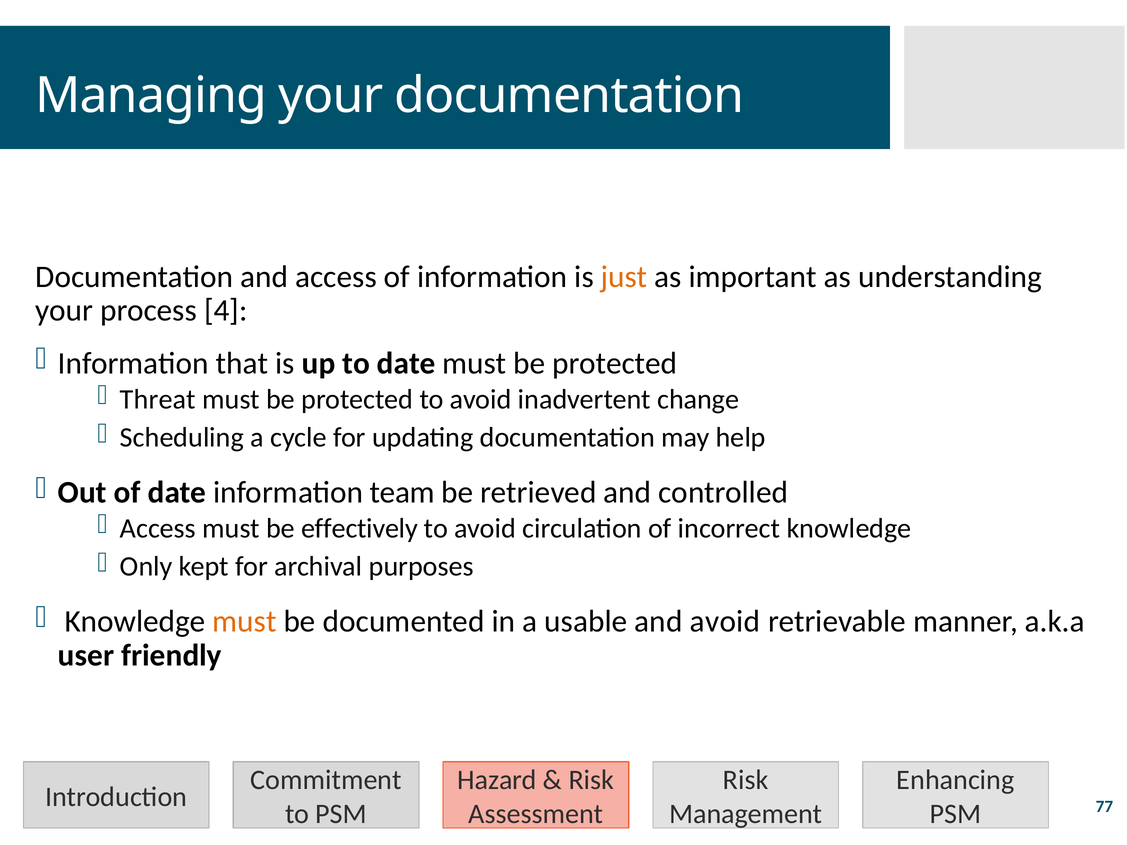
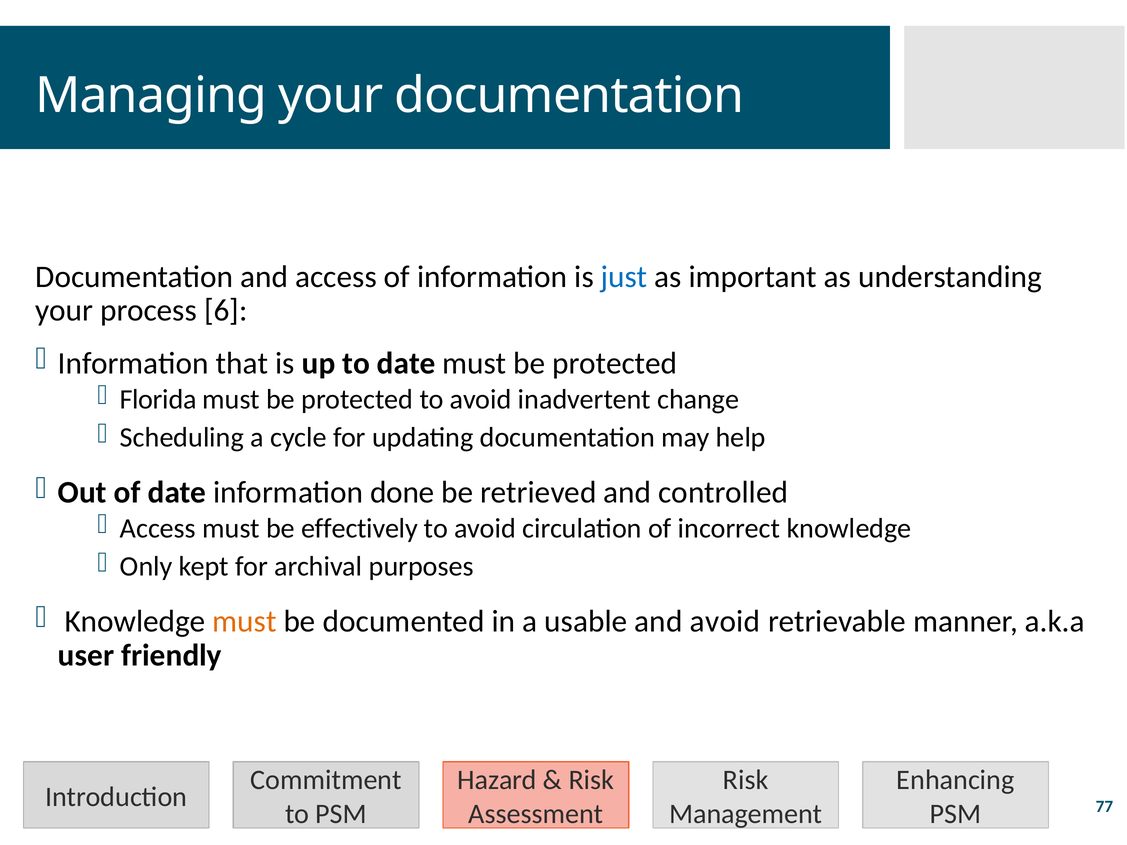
just colour: orange -> blue
4: 4 -> 6
Threat: Threat -> Florida
team: team -> done
